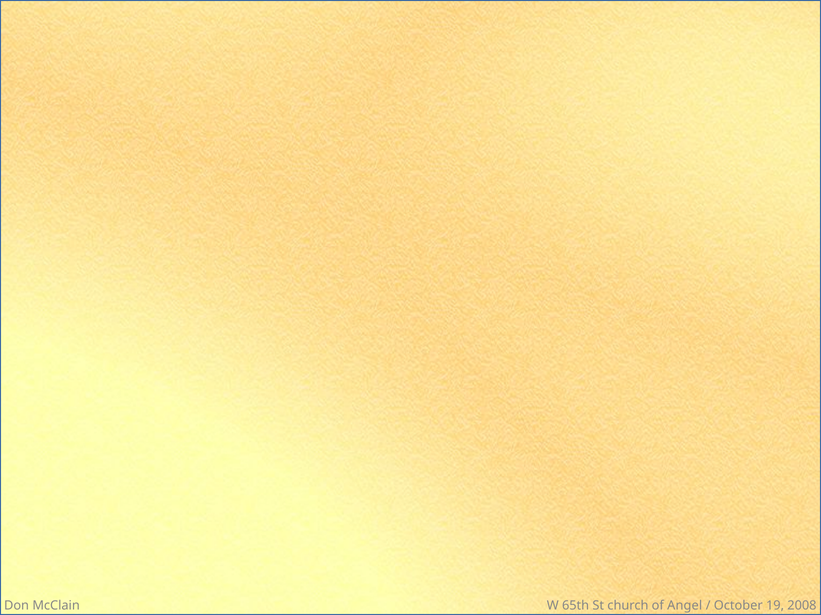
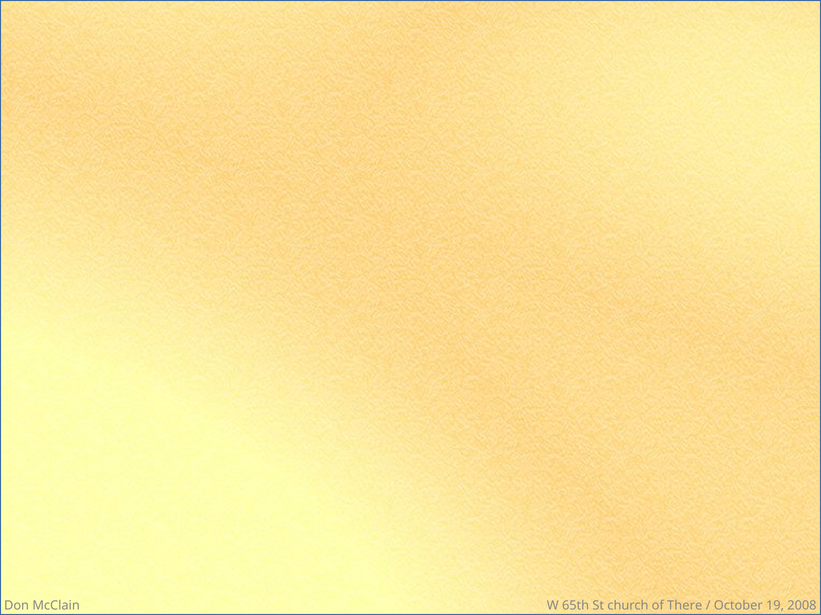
Angel: Angel -> There
